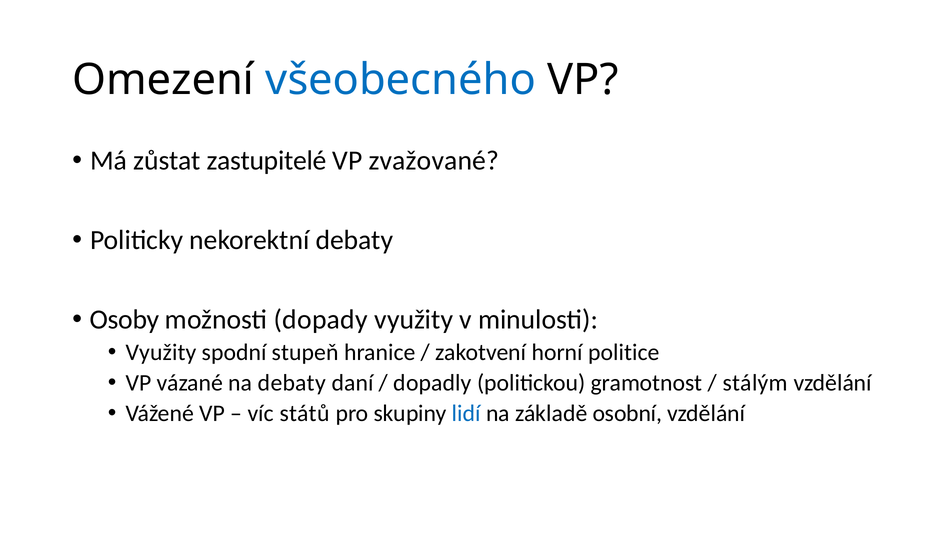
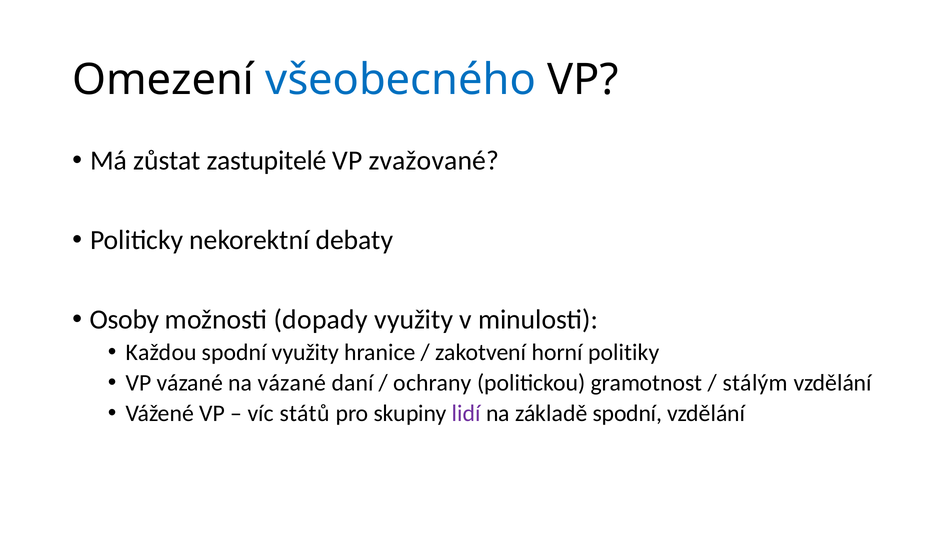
Využity at (161, 352): Využity -> Každou
spodní stupeň: stupeň -> využity
politice: politice -> politiky
na debaty: debaty -> vázané
dopadly: dopadly -> ochrany
lidí colour: blue -> purple
základě osobní: osobní -> spodní
